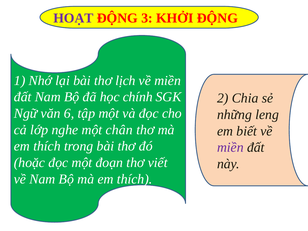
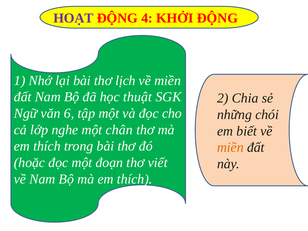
3: 3 -> 4
chính: chính -> thuật
leng: leng -> chói
miền at (230, 147) colour: purple -> orange
